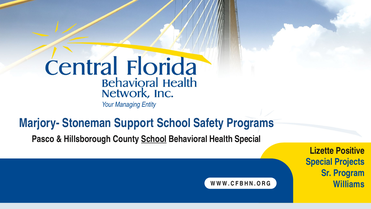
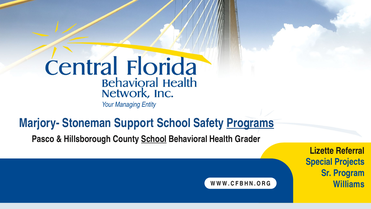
Programs underline: none -> present
Health Special: Special -> Grader
Positive: Positive -> Referral
